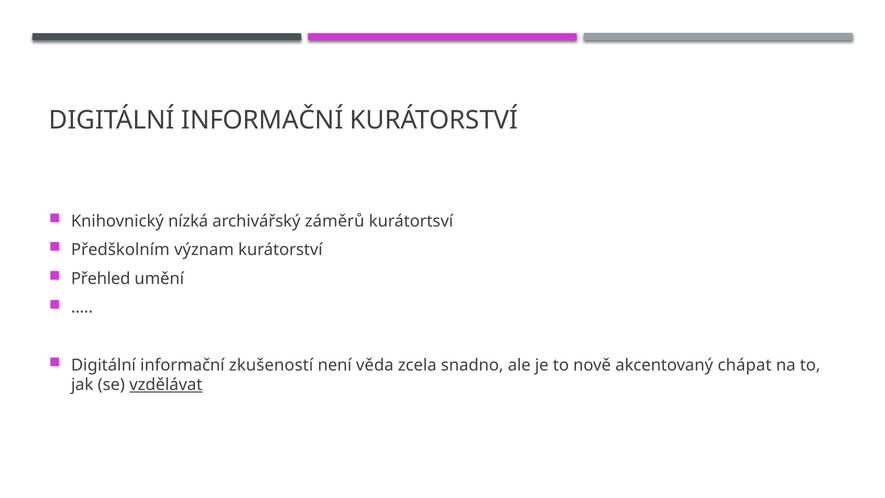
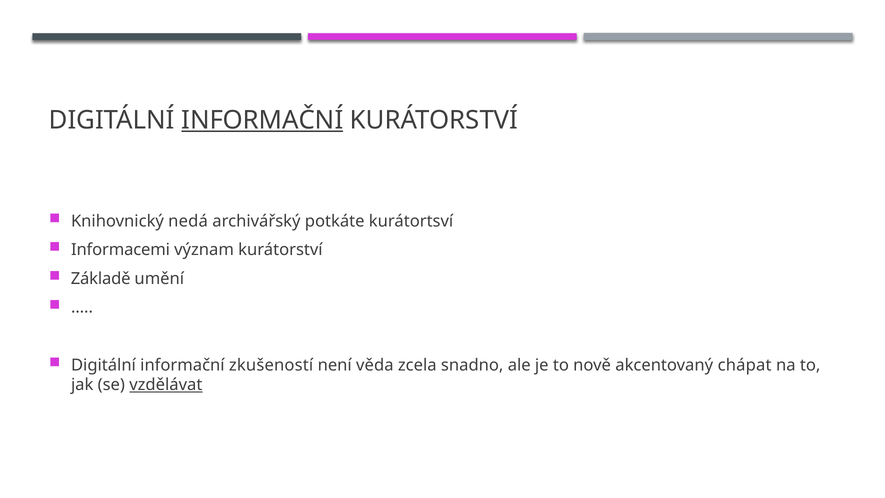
INFORMAČNÍ at (262, 120) underline: none -> present
nízká: nízká -> nedá
záměrů: záměrů -> potkáte
Předškolním: Předškolním -> Informacemi
Přehled: Přehled -> Základě
